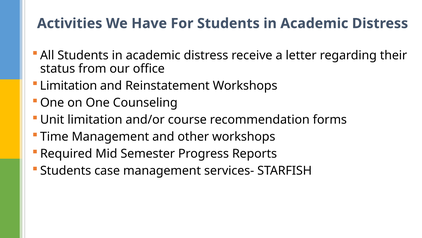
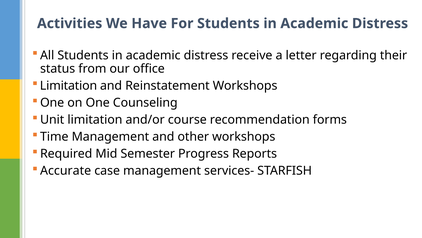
Students at (66, 170): Students -> Accurate
